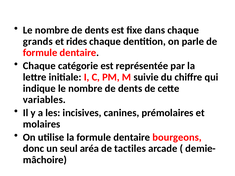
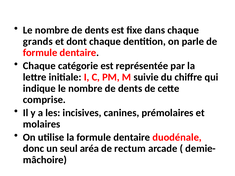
rides: rides -> dont
variables: variables -> comprise
bourgeons: bourgeons -> duodénale
tactiles: tactiles -> rectum
